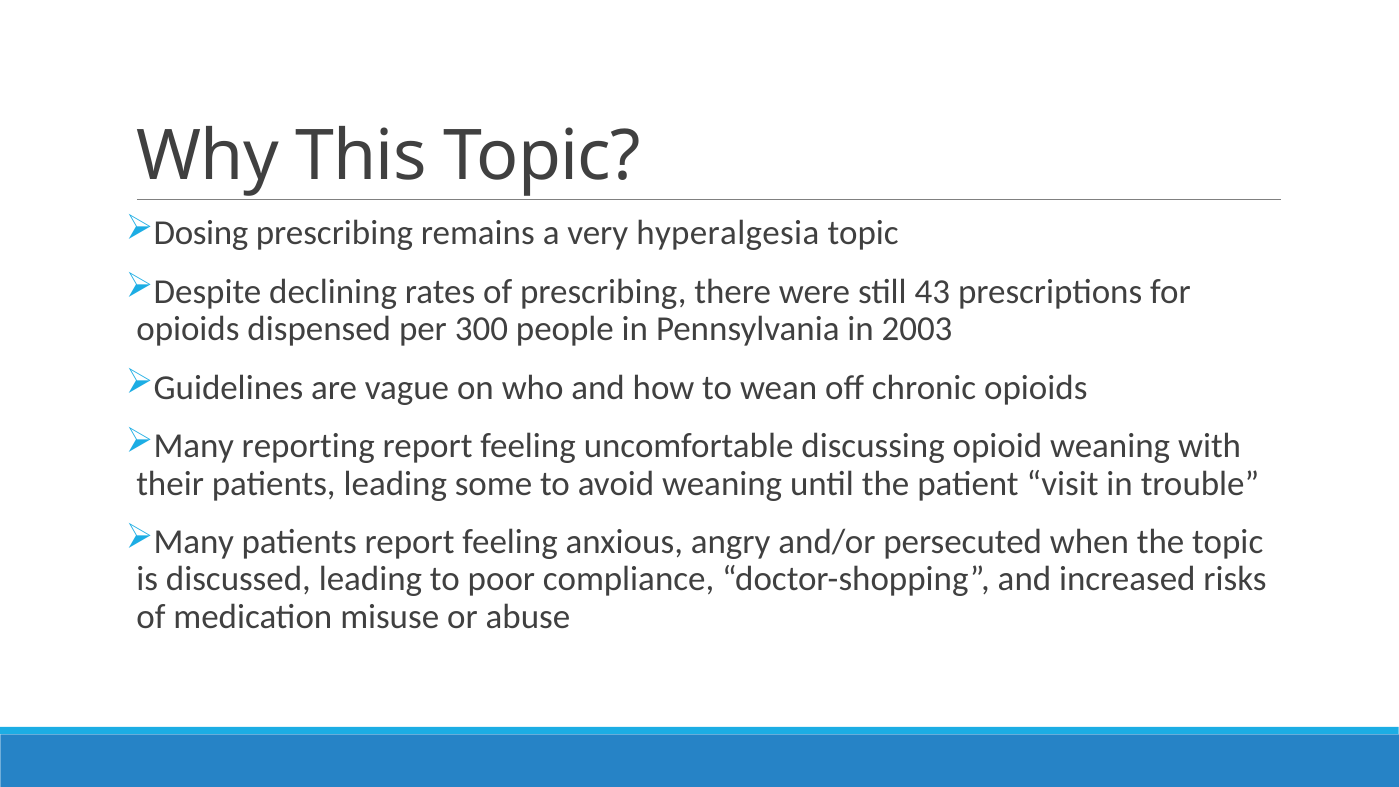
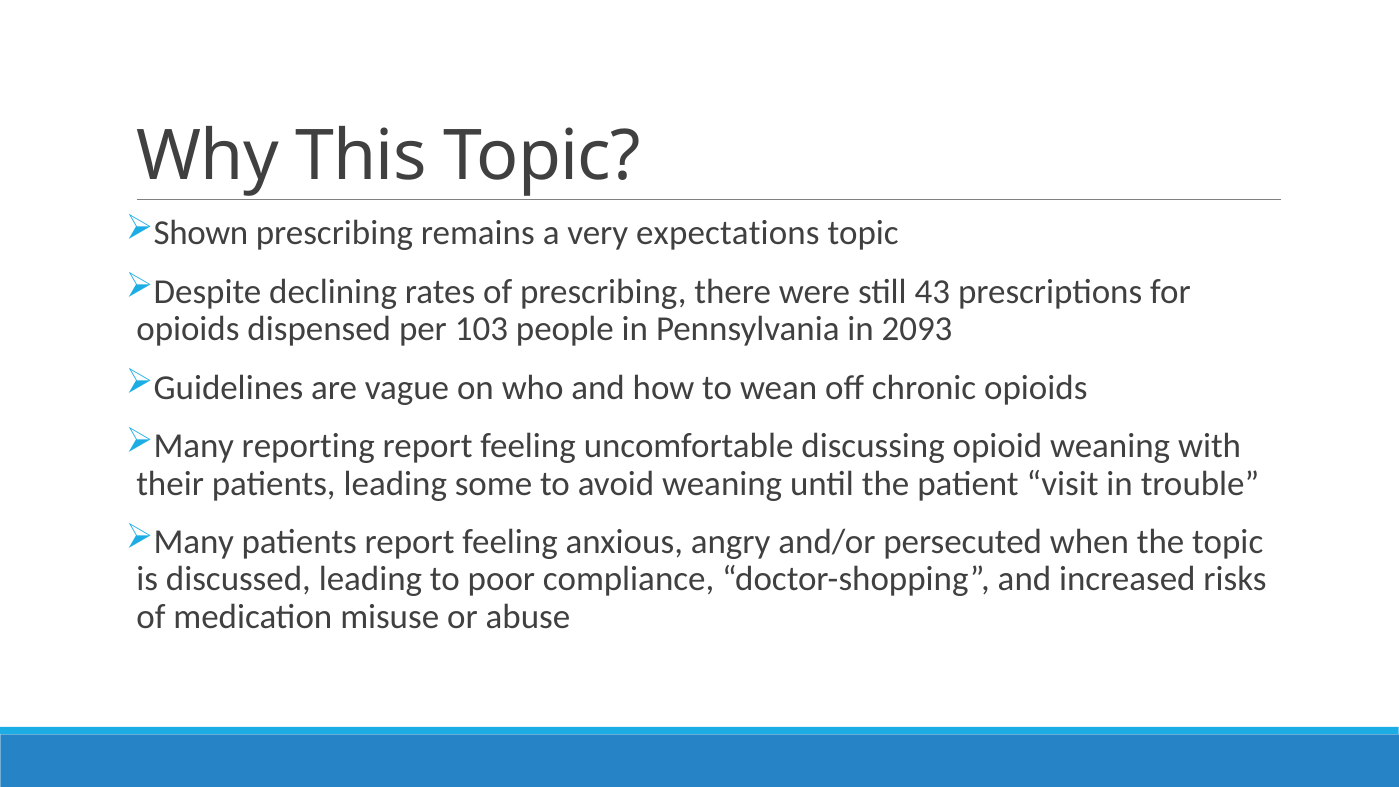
Dosing: Dosing -> Shown
hyperalgesia: hyperalgesia -> expectations
300: 300 -> 103
2003: 2003 -> 2093
